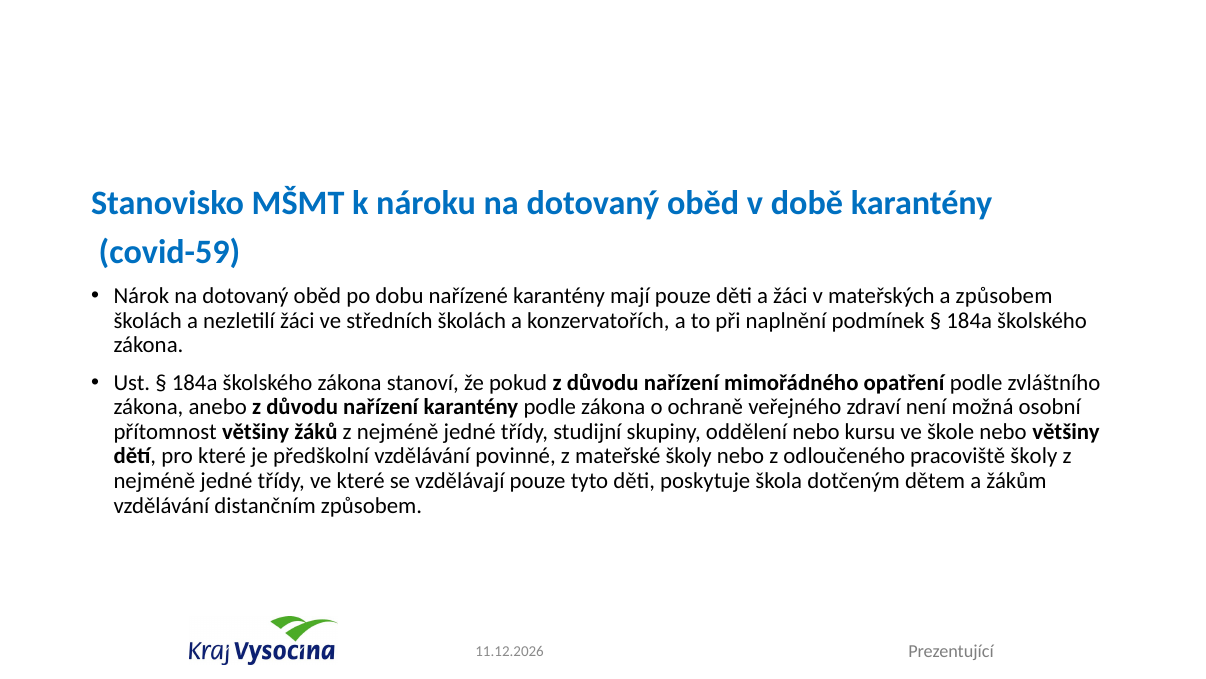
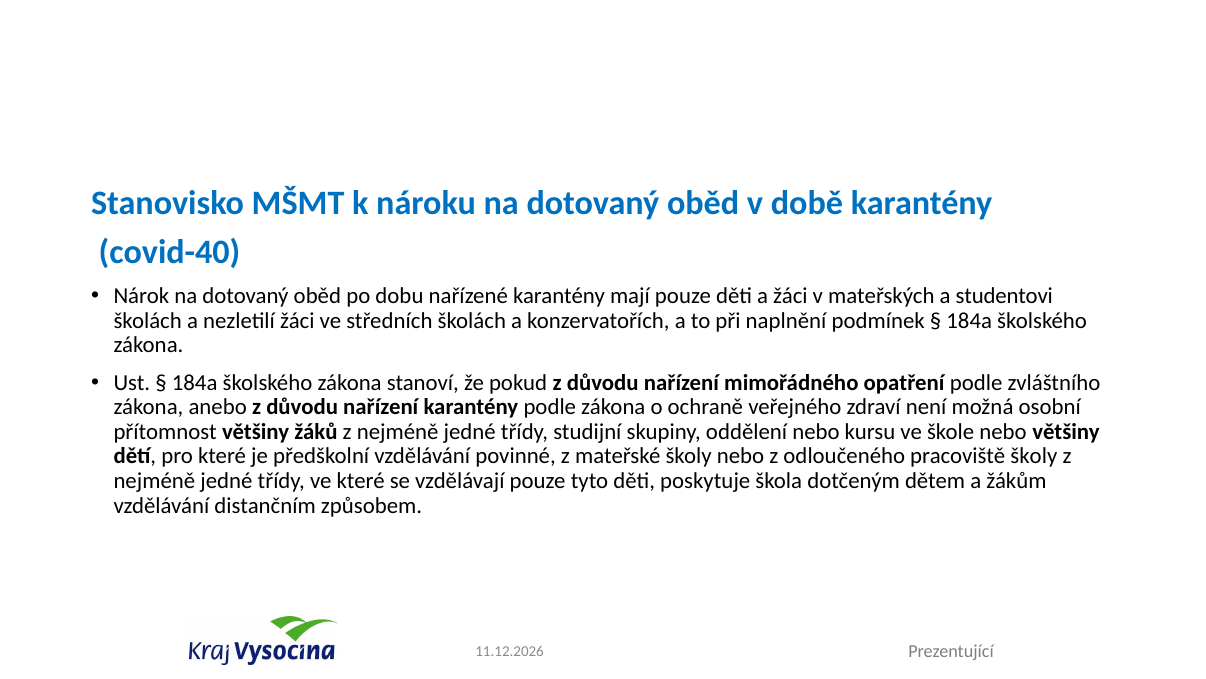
covid-59: covid-59 -> covid-40
a způsobem: způsobem -> studentovi
